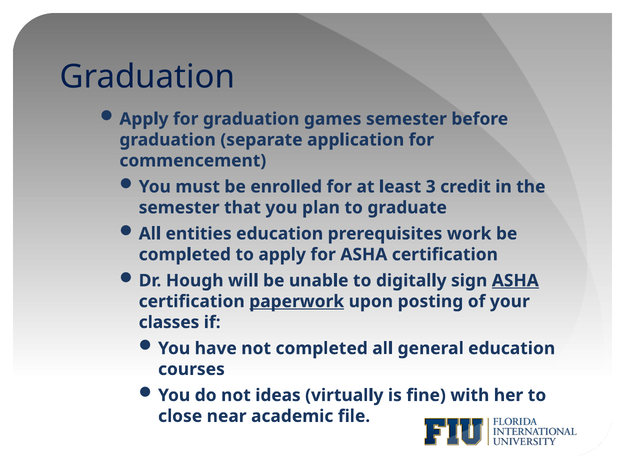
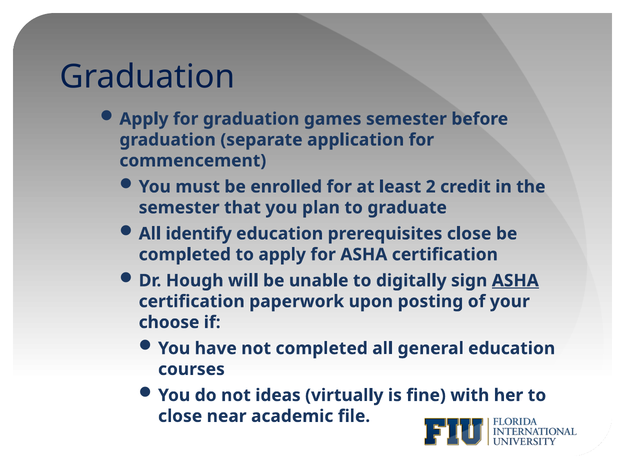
3: 3 -> 2
entities: entities -> identify
prerequisites work: work -> close
paperwork underline: present -> none
classes: classes -> choose
